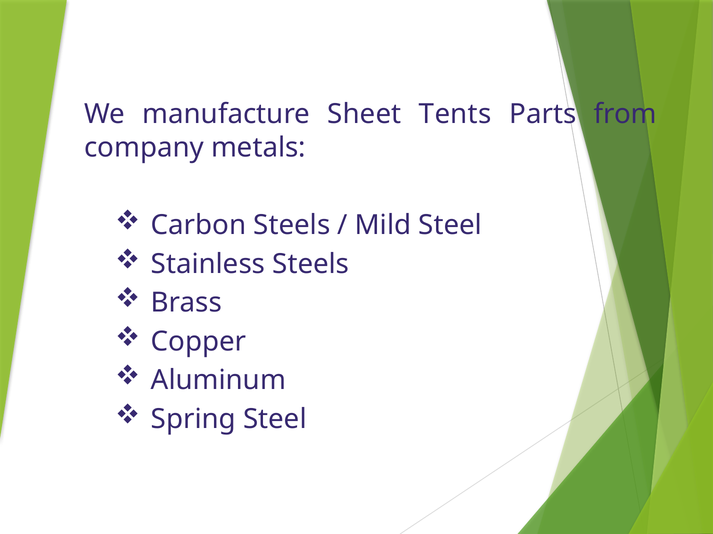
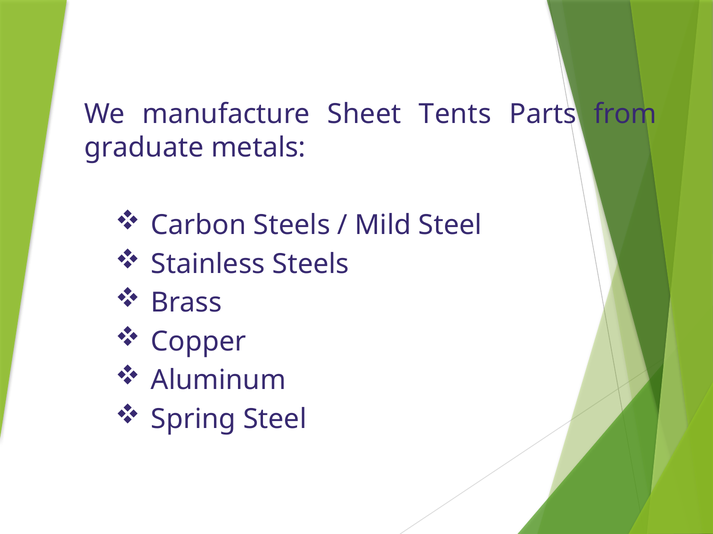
company: company -> graduate
